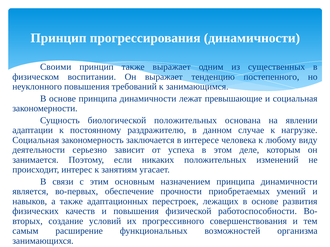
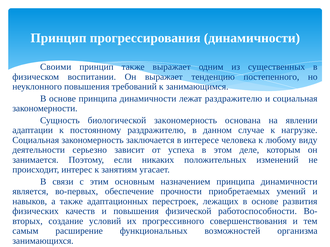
лежат превышающие: превышающие -> раздражителю
биологической положительных: положительных -> закономерность
